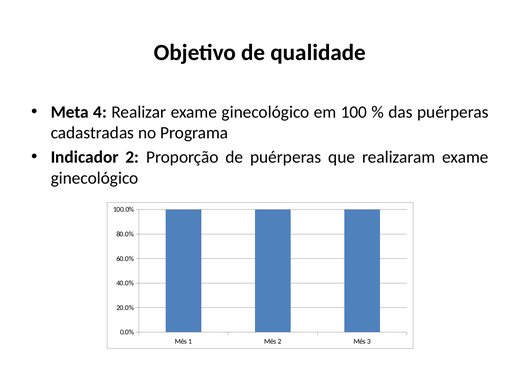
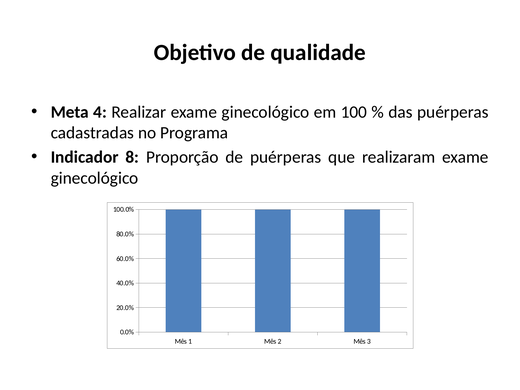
Indicador 2: 2 -> 8
